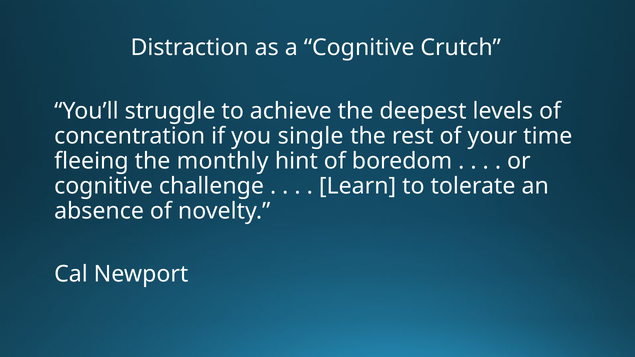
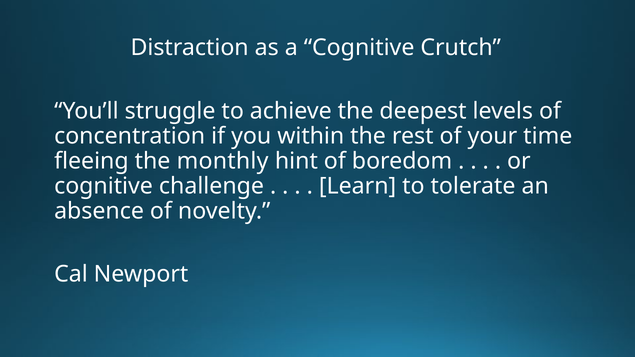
single: single -> within
